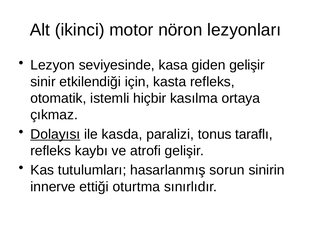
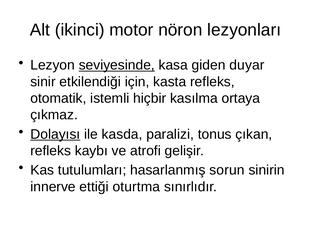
seviyesinde underline: none -> present
giden gelişir: gelişir -> duyar
taraflı: taraflı -> çıkan
